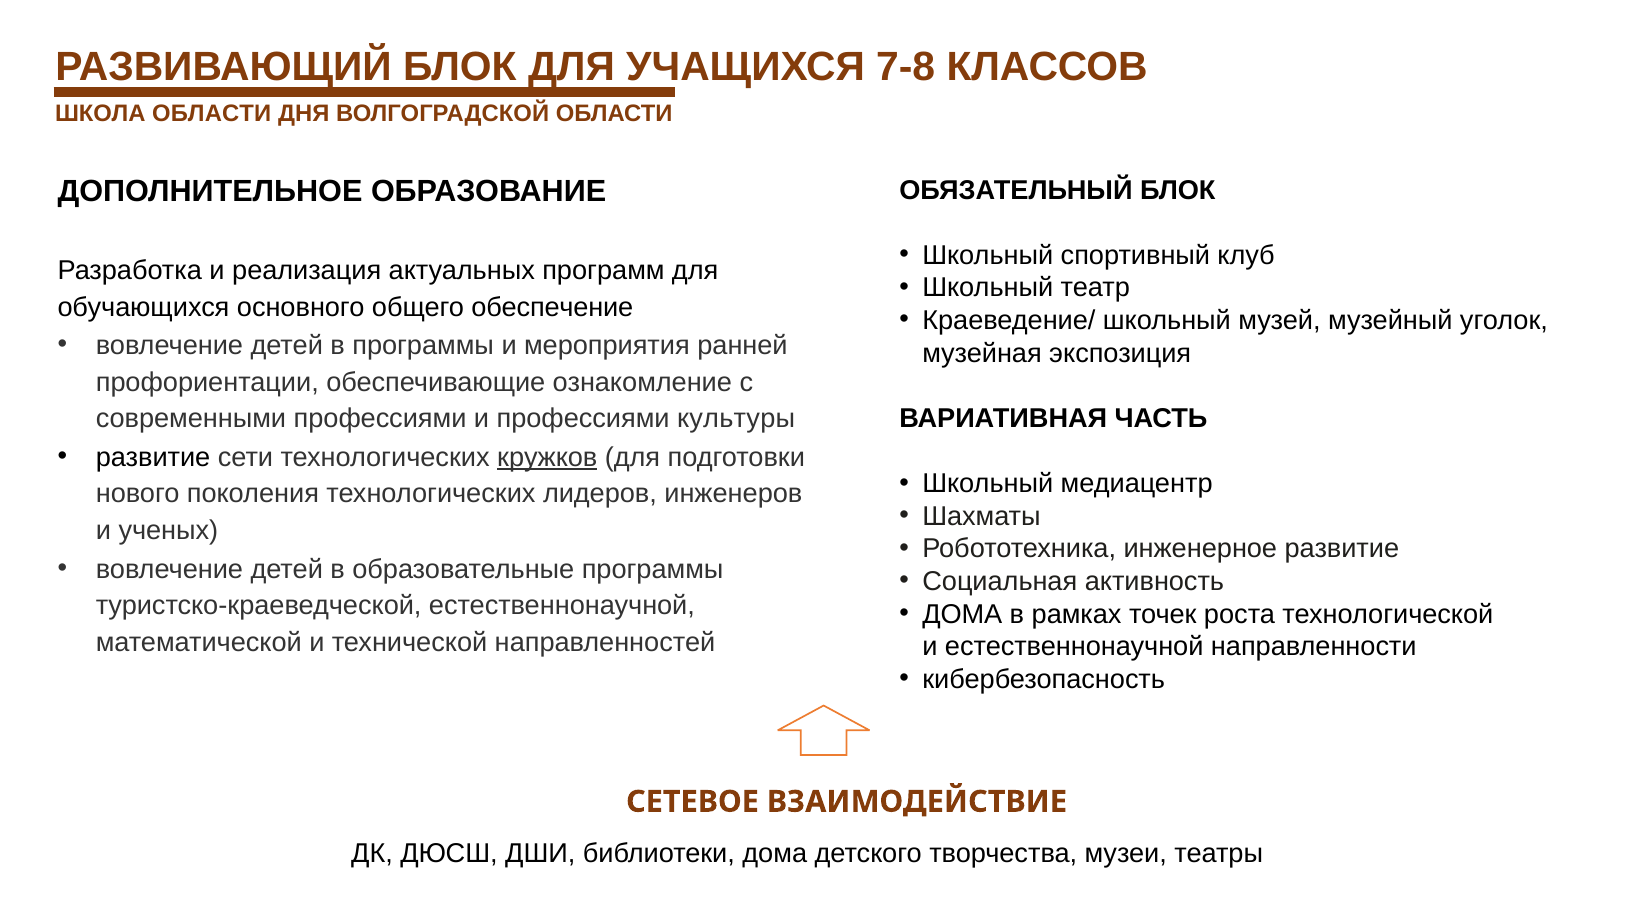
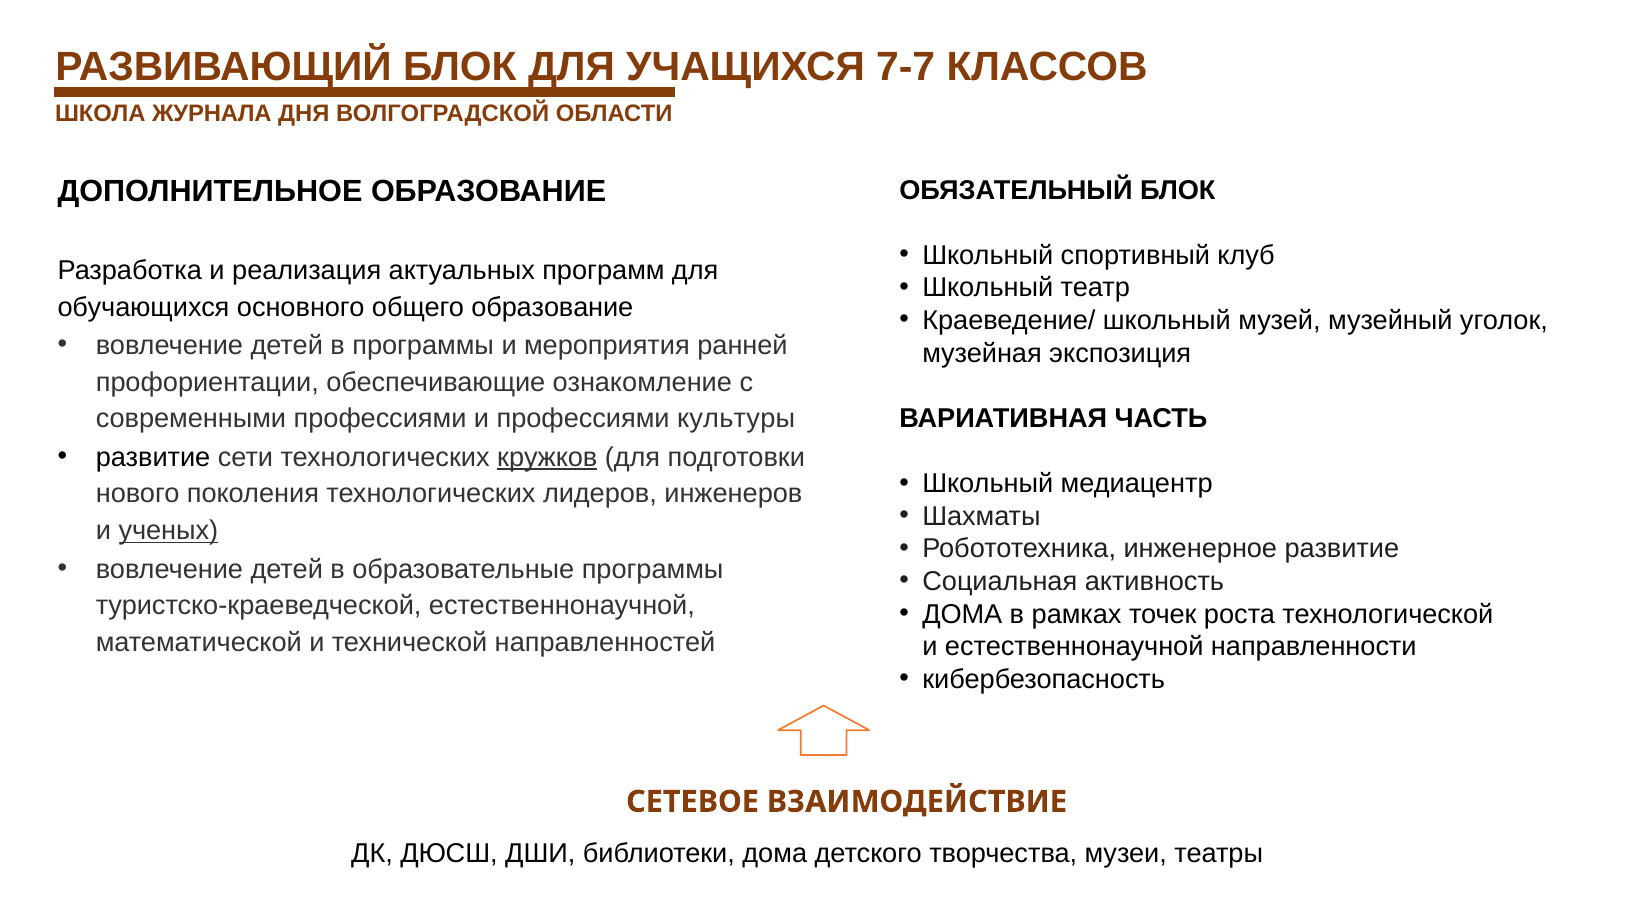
7-8: 7-8 -> 7-7
ШКОЛА ОБЛАСТИ: ОБЛАСТИ -> ЖУРНАЛА
общего обеспечение: обеспечение -> образование
ученых underline: none -> present
